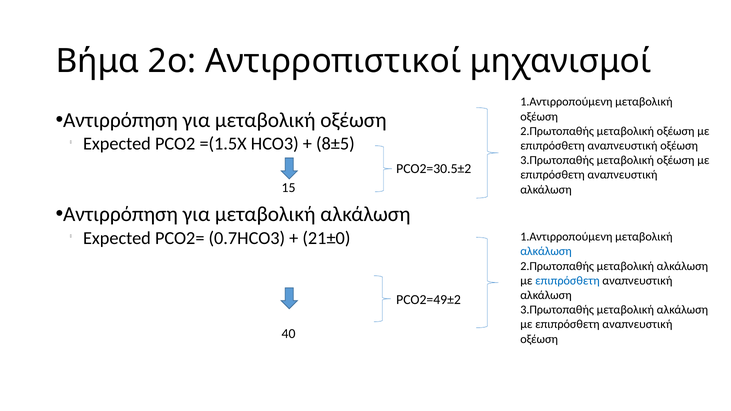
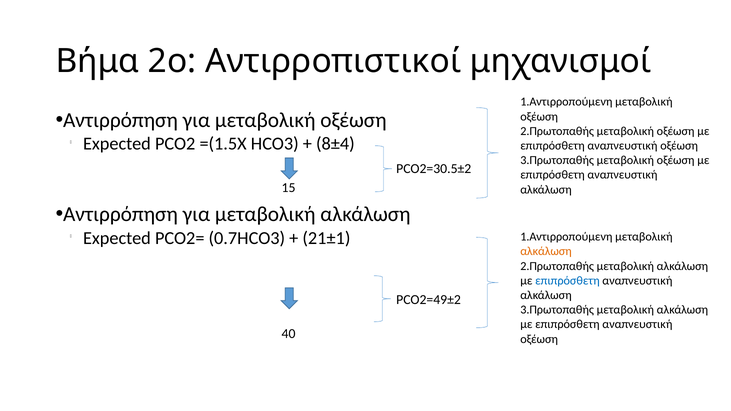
8±5: 8±5 -> 8±4
21±0: 21±0 -> 21±1
αλκάλωση at (546, 252) colour: blue -> orange
